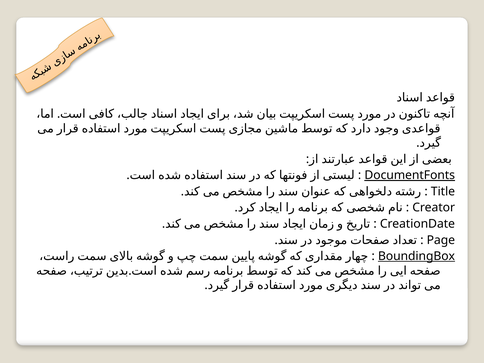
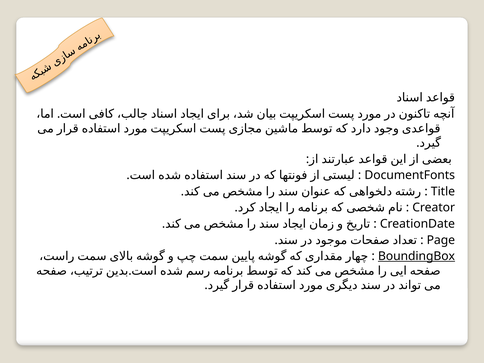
DocumentFonts underline: present -> none
